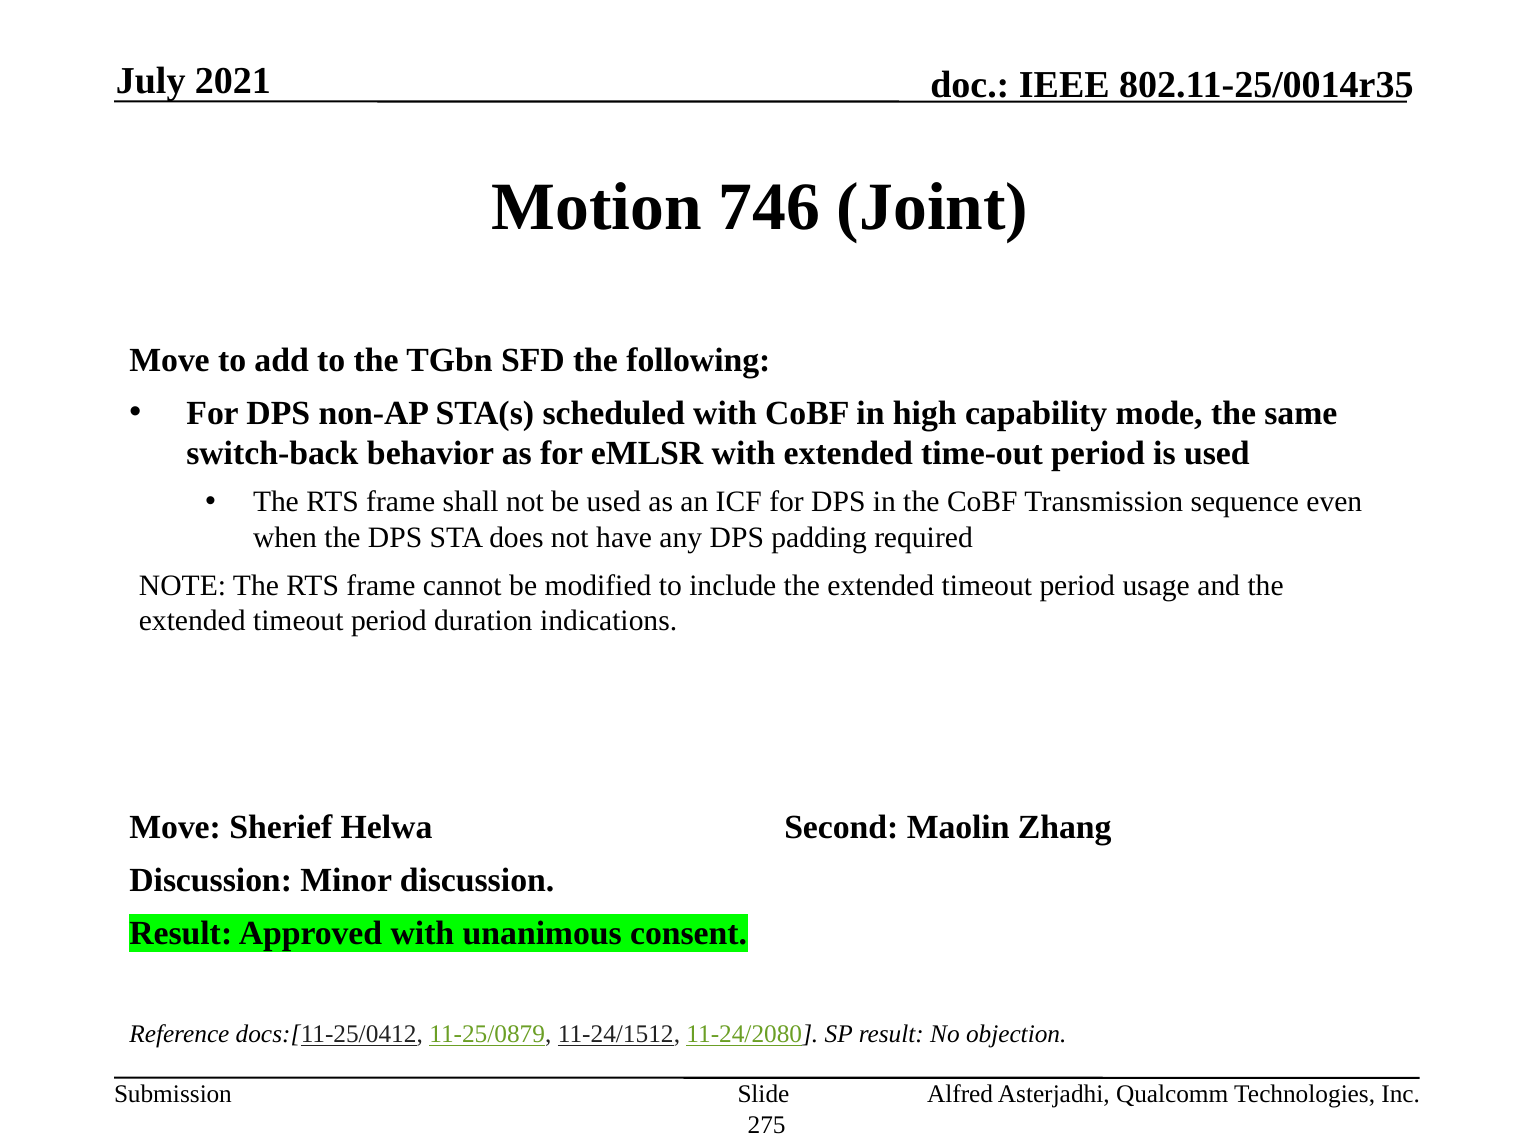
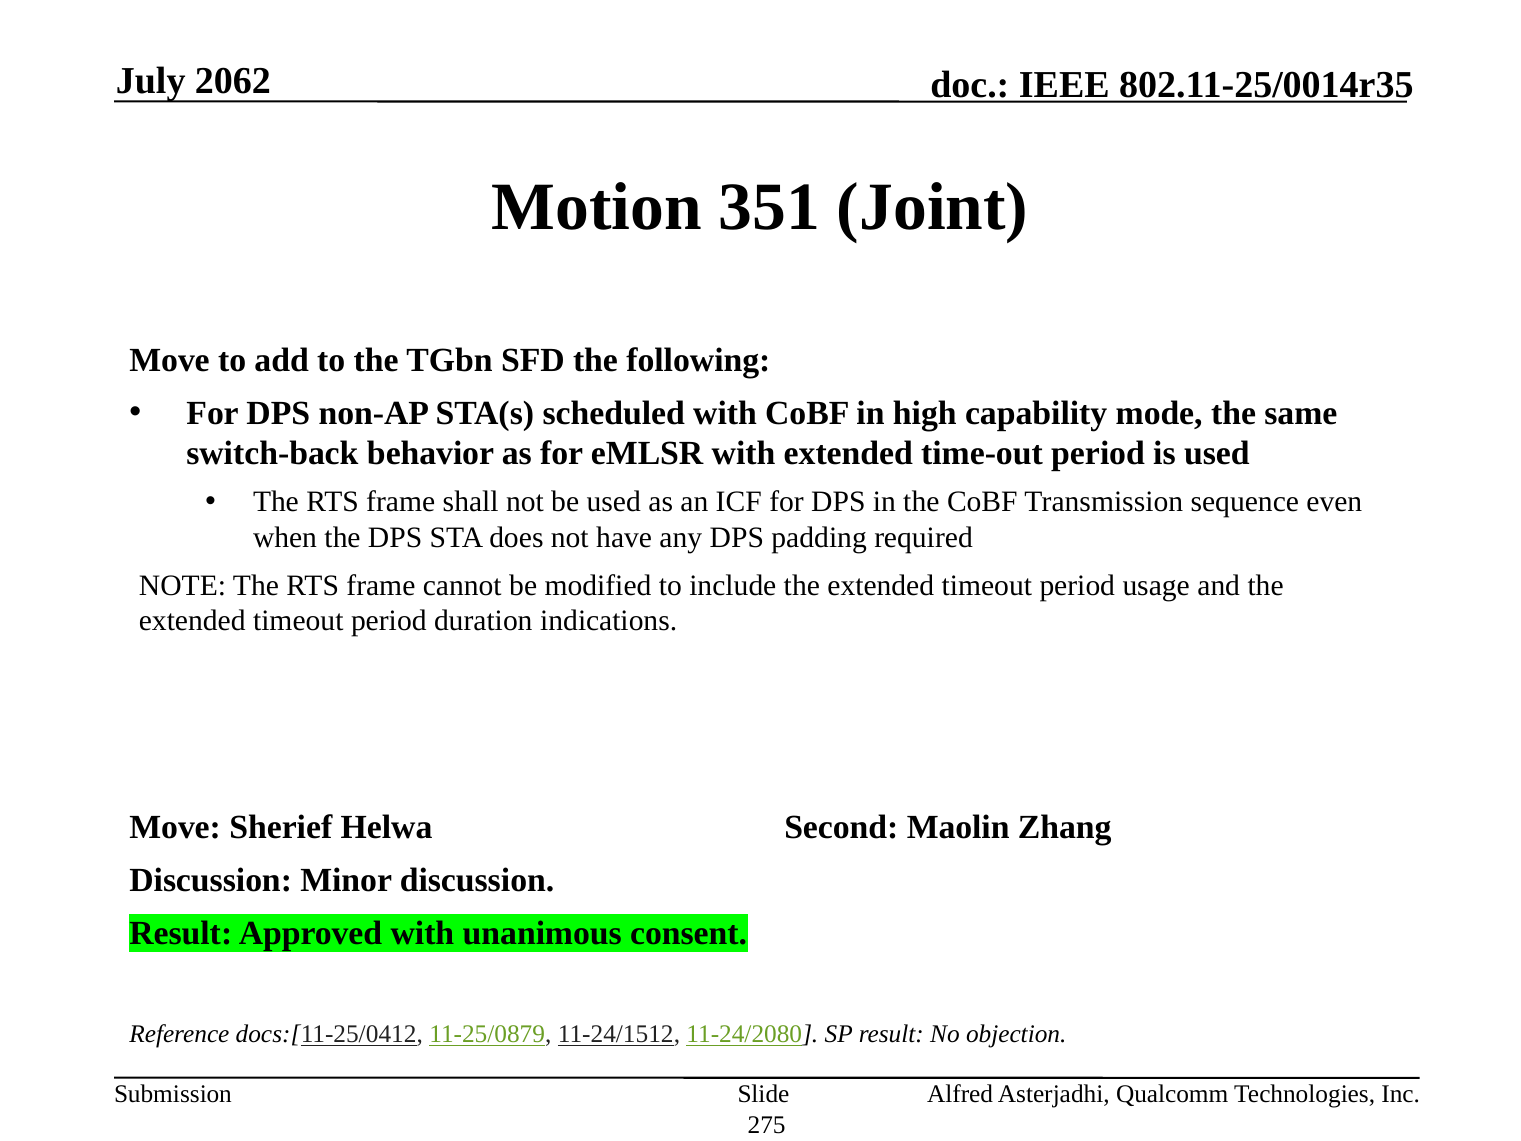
2021: 2021 -> 2062
746: 746 -> 351
